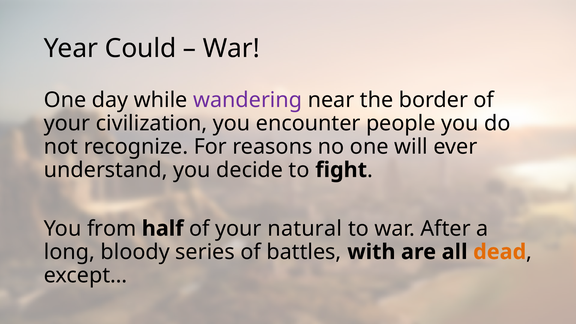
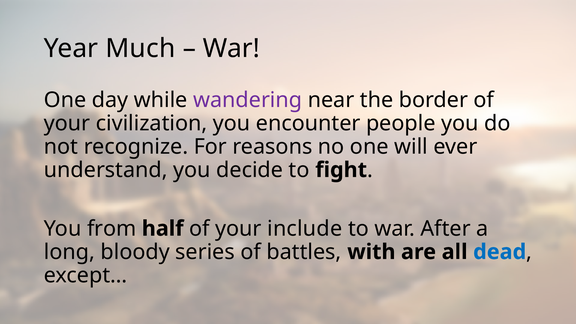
Could: Could -> Much
natural: natural -> include
dead colour: orange -> blue
